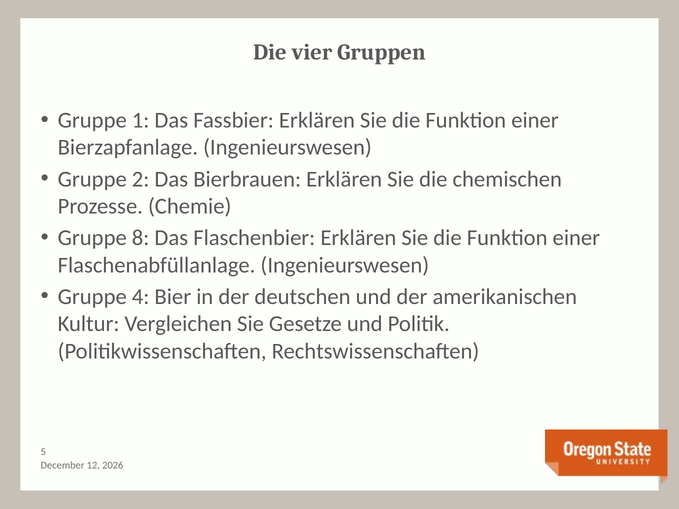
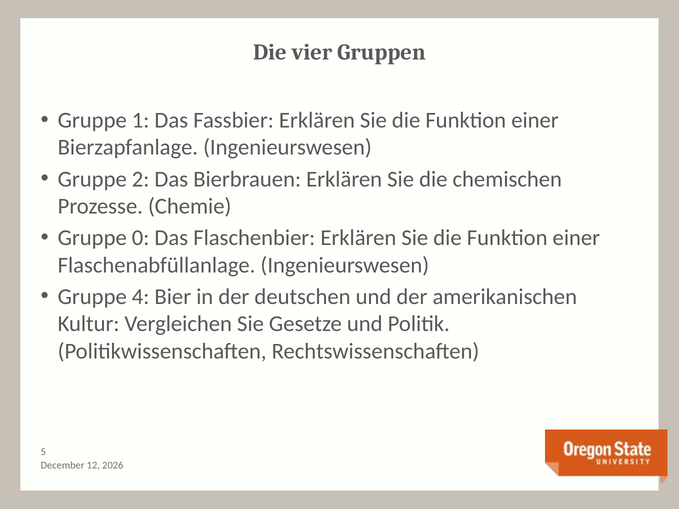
8: 8 -> 0
